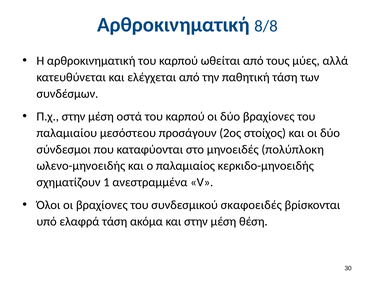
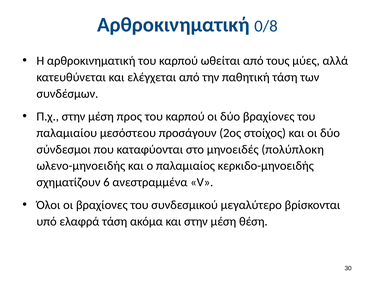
8/8: 8/8 -> 0/8
οστά: οστά -> προς
1: 1 -> 6
σκαφοειδές: σκαφοειδές -> μεγαλύτερο
